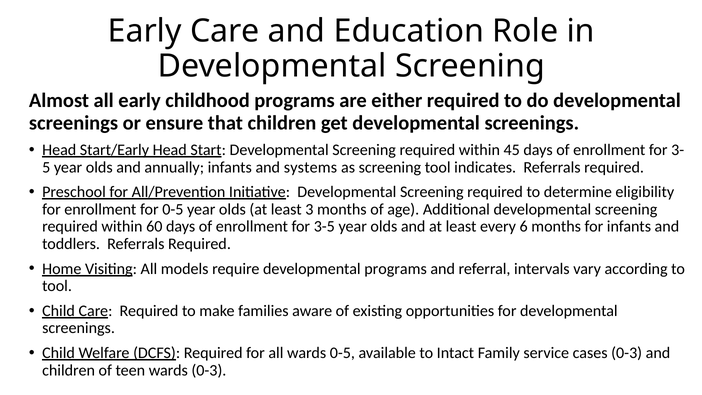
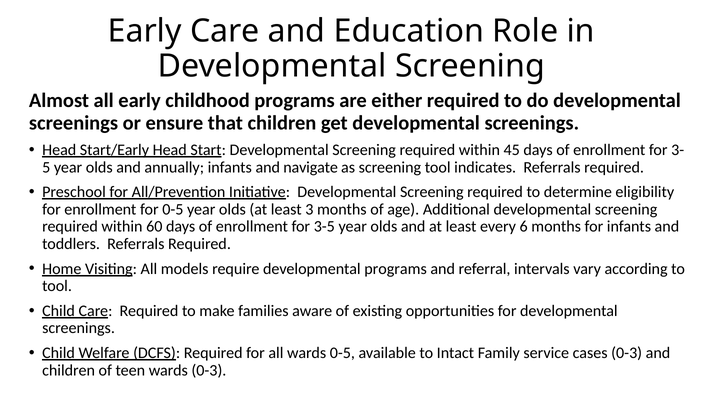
systems: systems -> navigate
